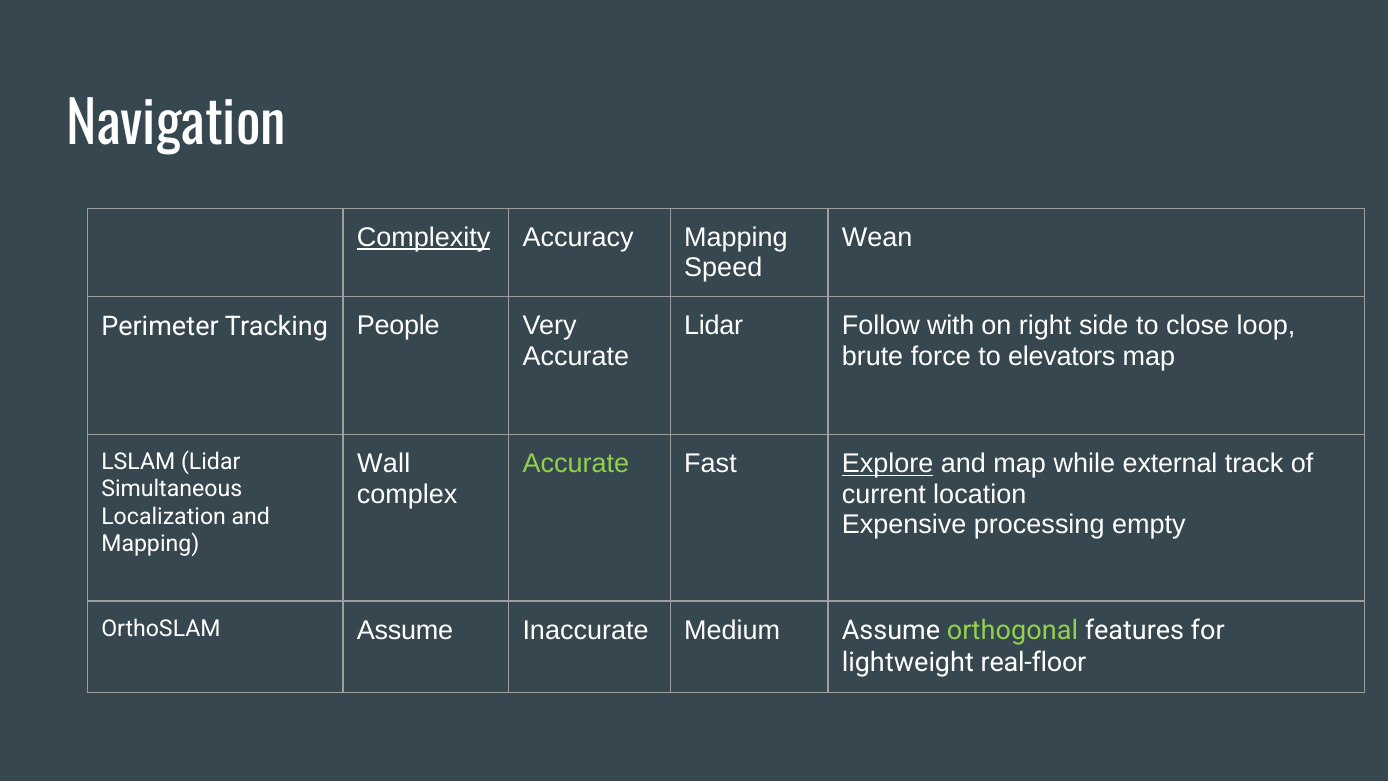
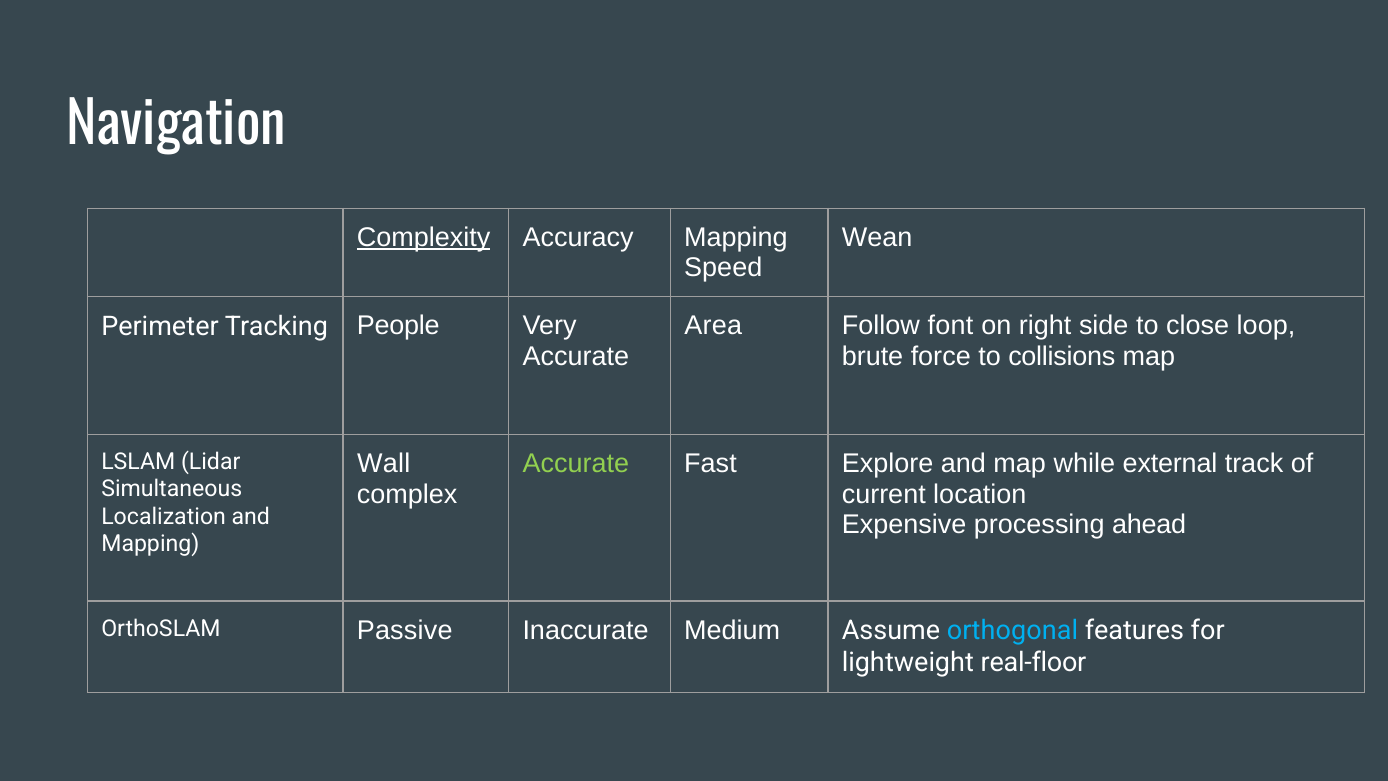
Lidar at (714, 326): Lidar -> Area
with: with -> font
elevators: elevators -> collisions
Explore underline: present -> none
empty: empty -> ahead
OrthoSLAM Assume: Assume -> Passive
orthogonal colour: light green -> light blue
